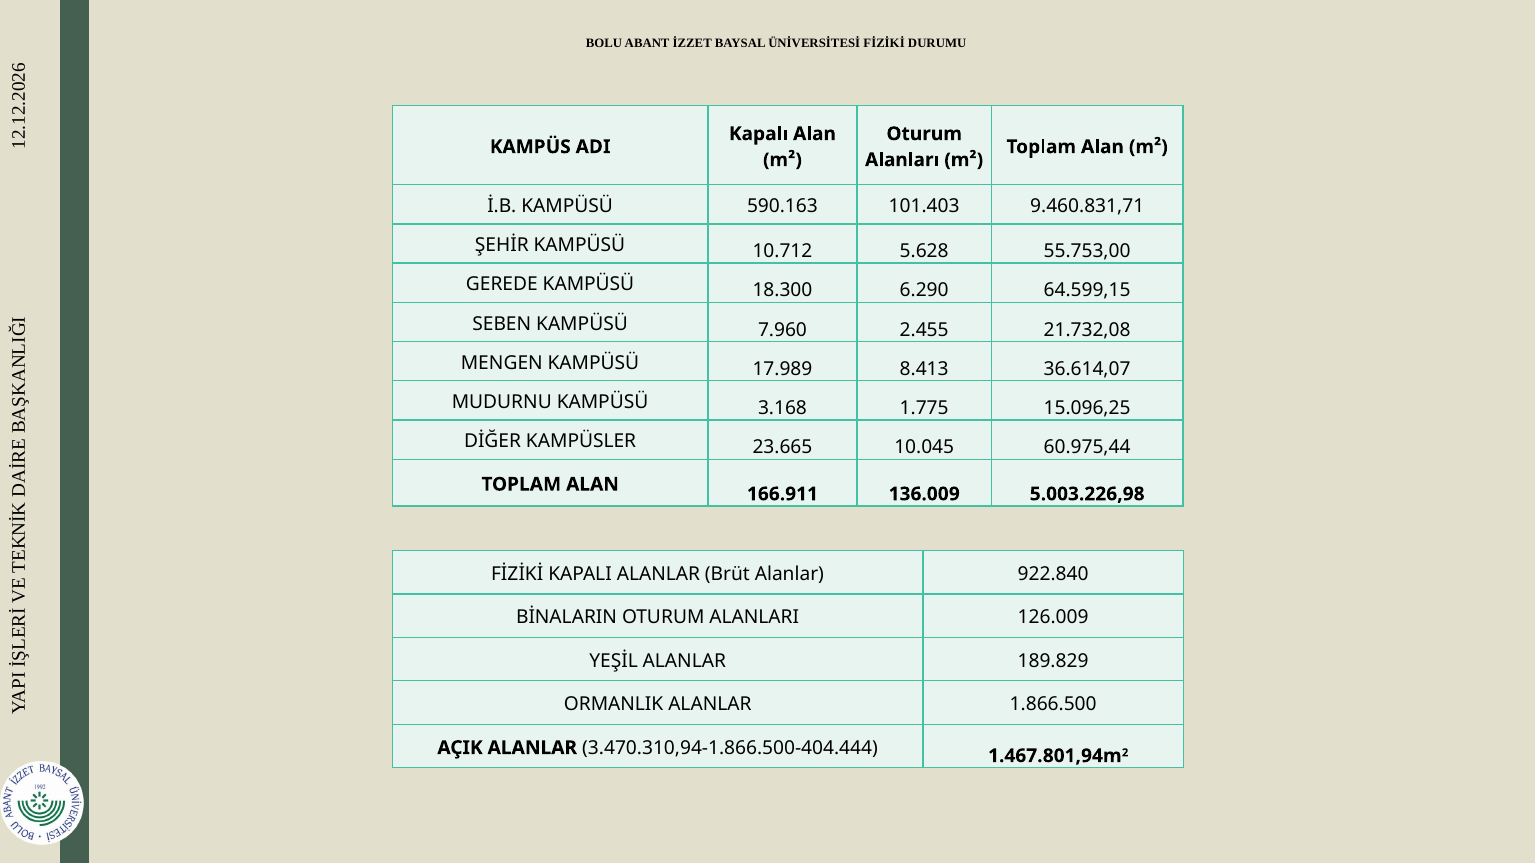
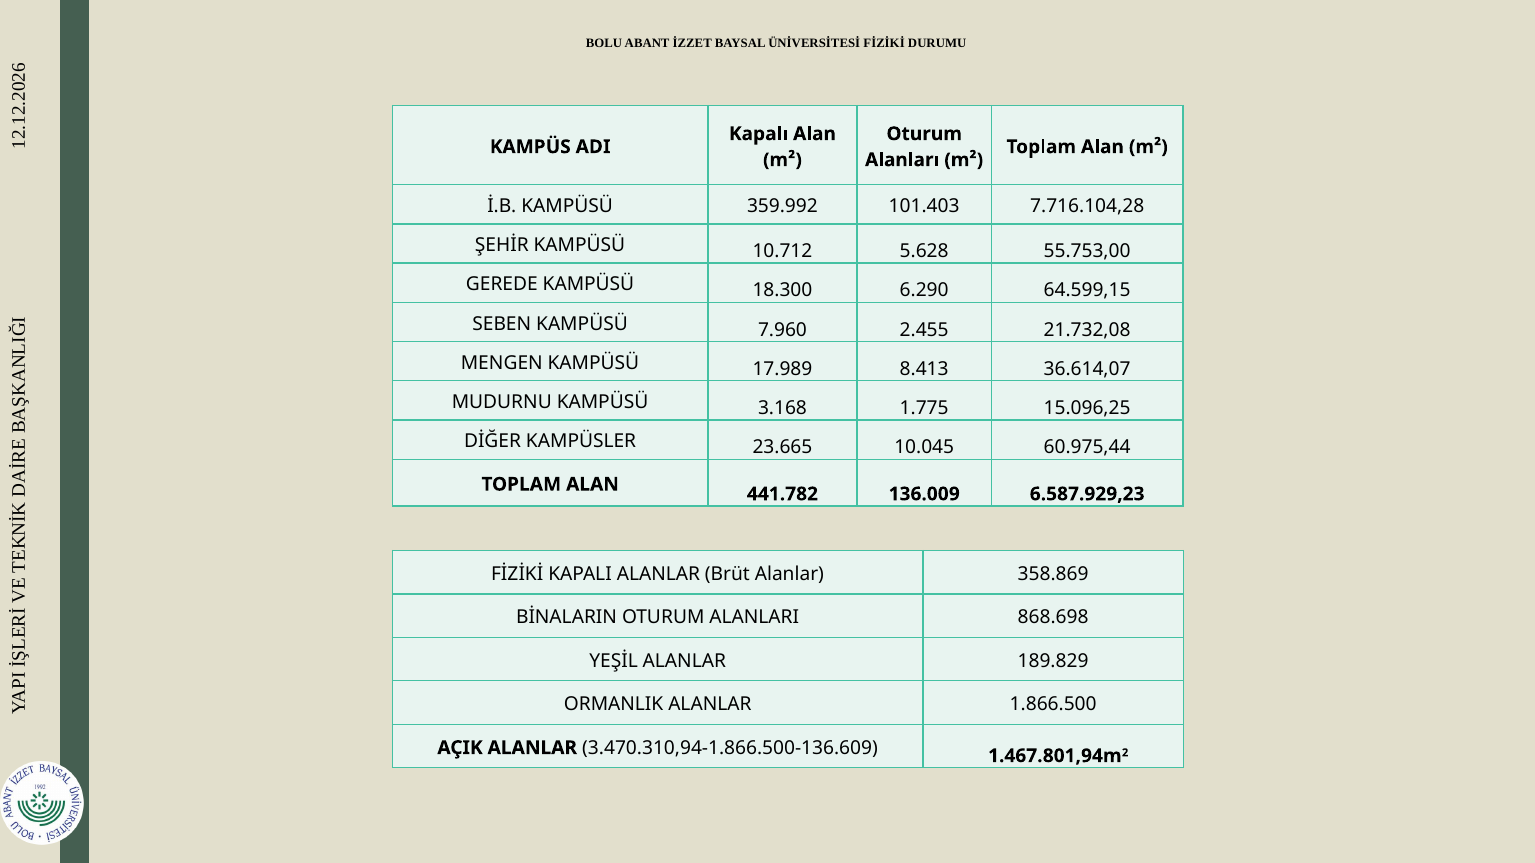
590.163: 590.163 -> 359.992
9.460.831,71: 9.460.831,71 -> 7.716.104,28
166.911: 166.911 -> 441.782
5.003.226,98: 5.003.226,98 -> 6.587.929,23
922.840: 922.840 -> 358.869
126.009: 126.009 -> 868.698
3.470.310,94-1.866.500-404.444: 3.470.310,94-1.866.500-404.444 -> 3.470.310,94-1.866.500-136.609
